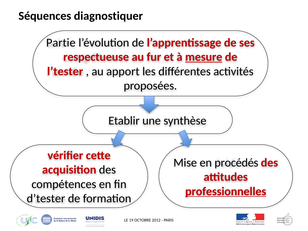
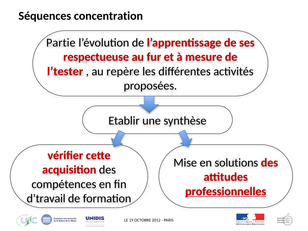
diagnostiquer: diagnostiquer -> concentration
mesure underline: present -> none
apport: apport -> repère
procédés: procédés -> solutions
d’tester: d’tester -> d’travail
